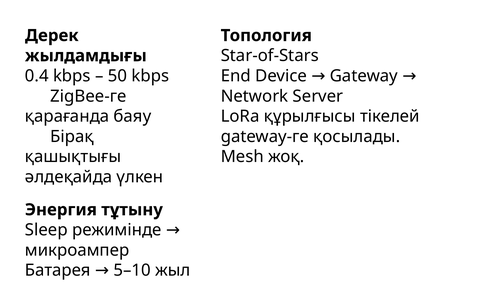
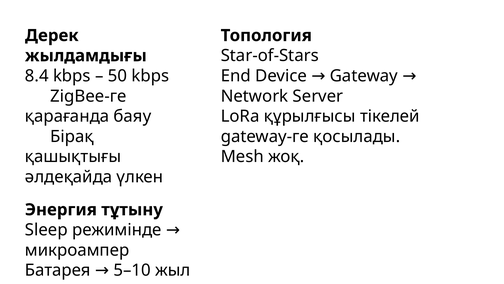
0.4: 0.4 -> 8.4
